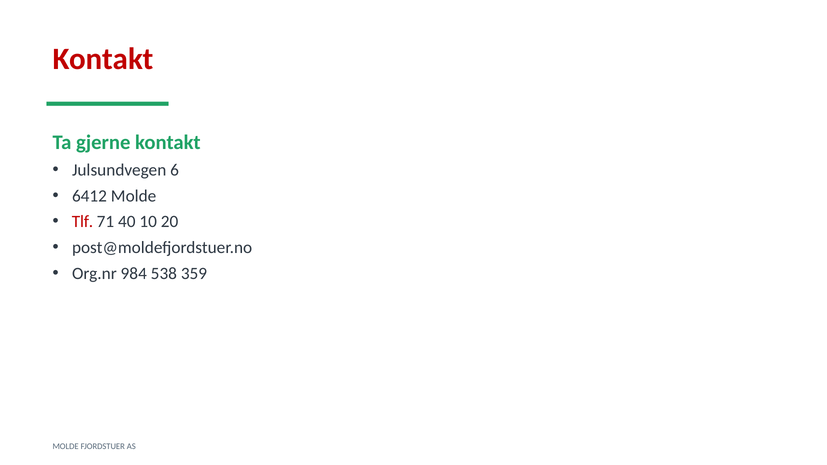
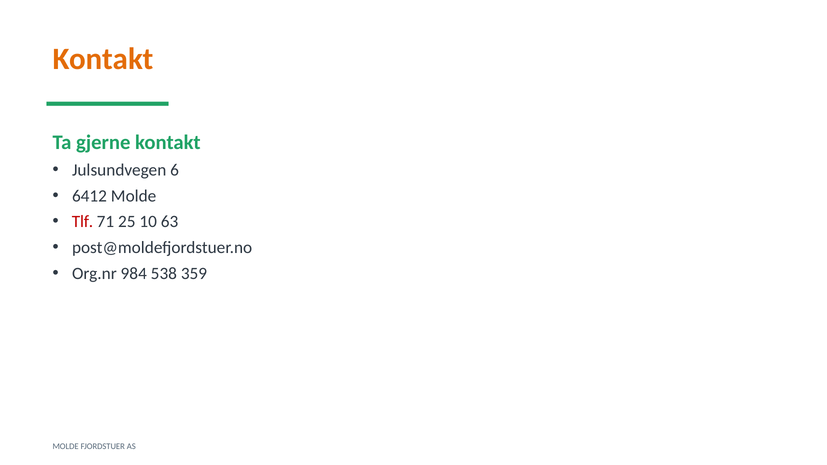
Kontakt at (103, 59) colour: red -> orange
40: 40 -> 25
20: 20 -> 63
